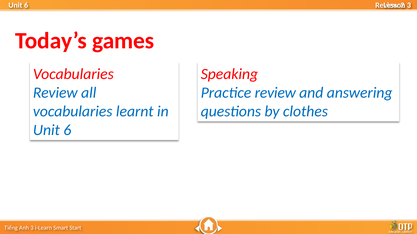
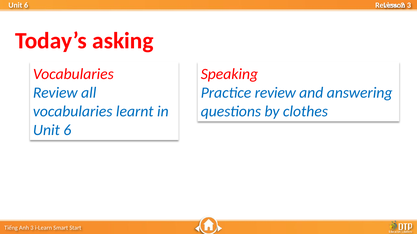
games: games -> asking
